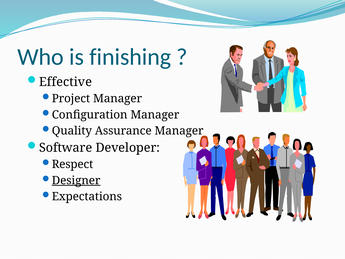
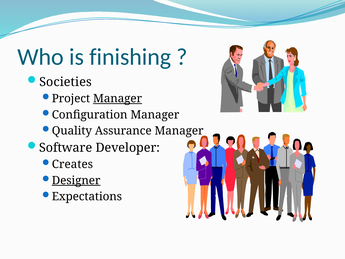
Effective: Effective -> Societies
Manager at (118, 99) underline: none -> present
Respect: Respect -> Creates
